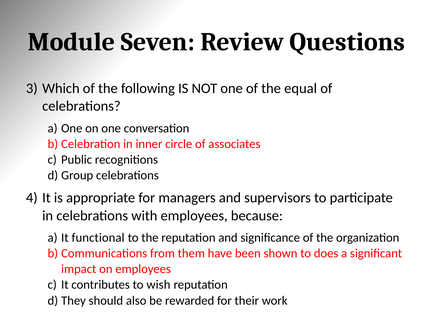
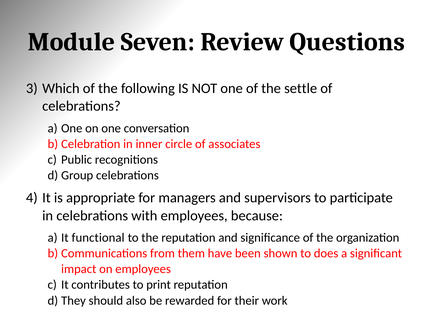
equal: equal -> settle
wish: wish -> print
